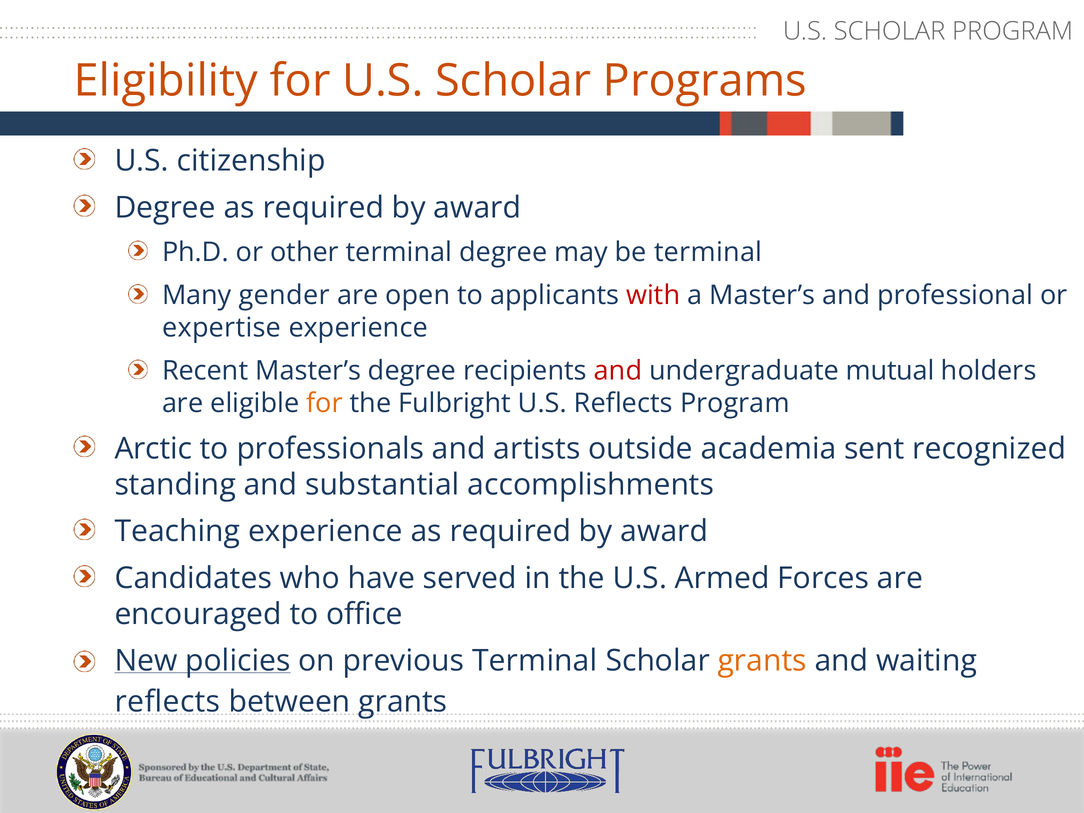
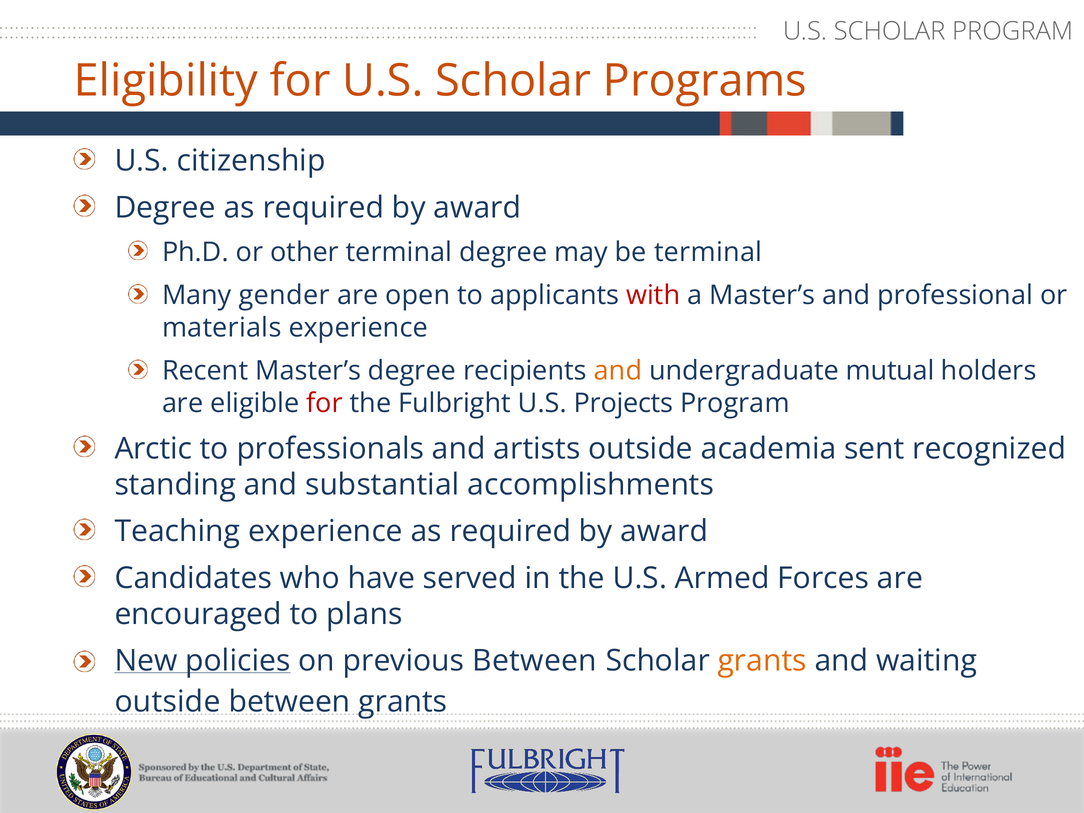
expertise: expertise -> materials
and at (618, 371) colour: red -> orange
for at (324, 404) colour: orange -> red
U.S Reflects: Reflects -> Projects
office: office -> plans
previous Terminal: Terminal -> Between
reflects at (167, 702): reflects -> outside
